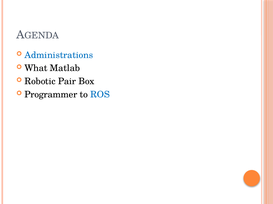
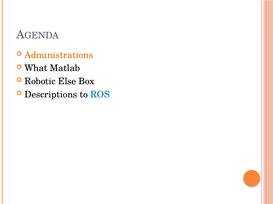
Administrations colour: blue -> orange
Pair: Pair -> Else
Programmer: Programmer -> Descriptions
